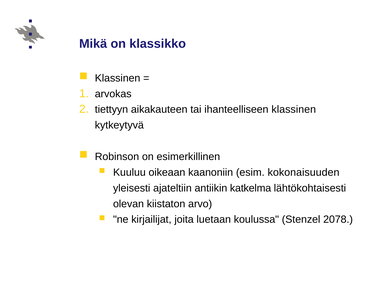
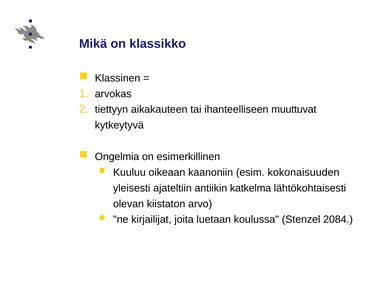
ihanteelliseen klassinen: klassinen -> muuttuvat
Robinson: Robinson -> Ongelmia
2078: 2078 -> 2084
